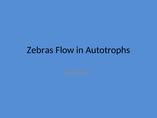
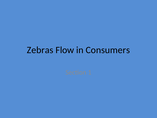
Autotrophs: Autotrophs -> Consumers
